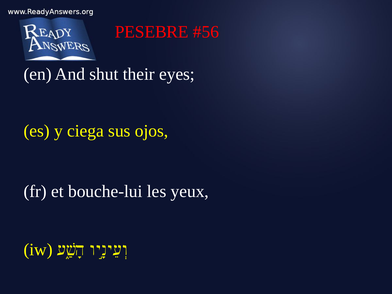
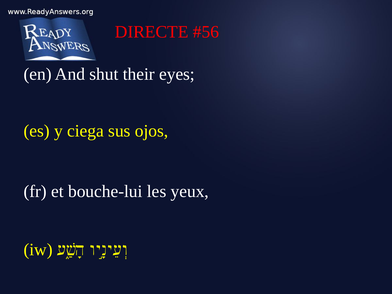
PESEBRE: PESEBRE -> DIRECTE
